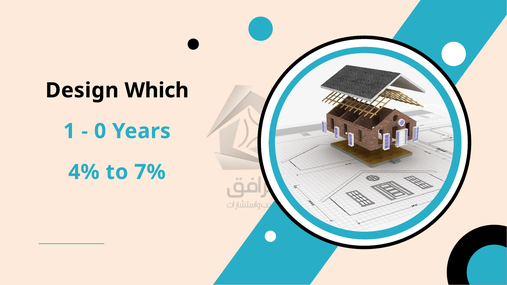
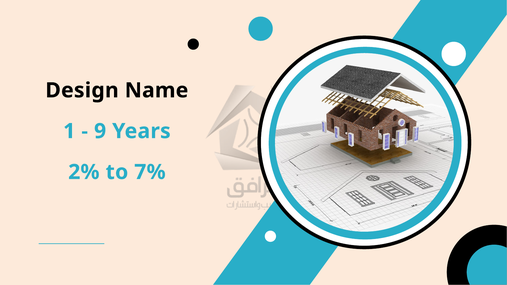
Which: Which -> Name
0: 0 -> 9
4%: 4% -> 2%
